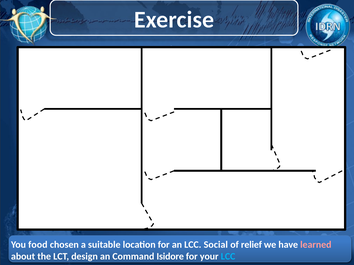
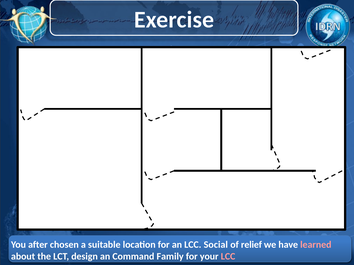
food: food -> after
Isidore: Isidore -> Family
LCC at (228, 257) colour: light blue -> pink
